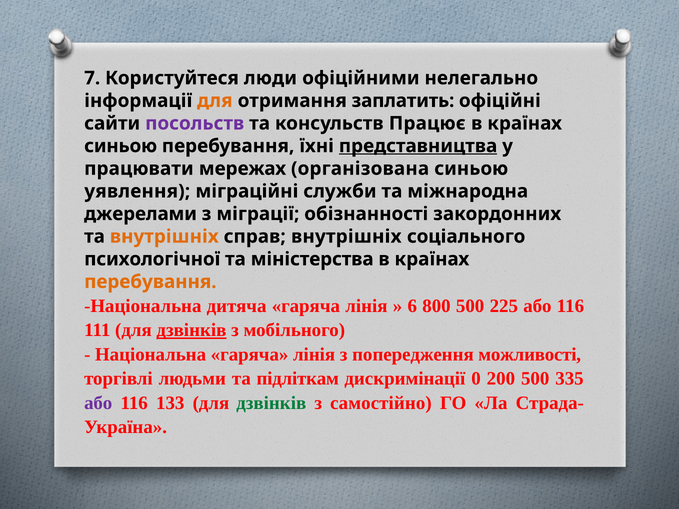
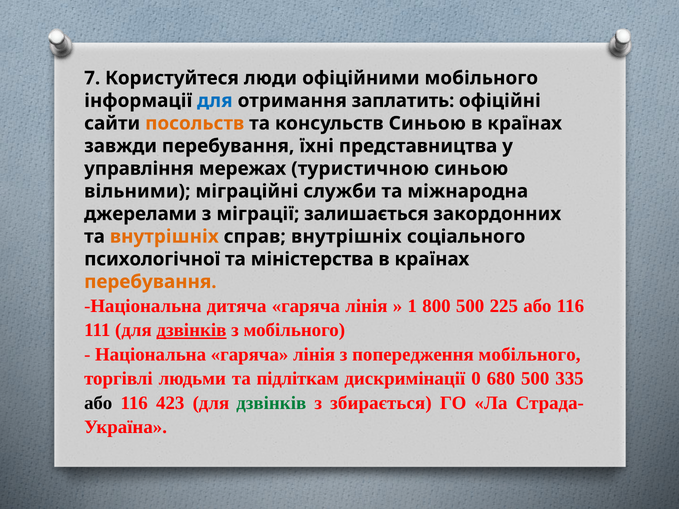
офіційними нелегально: нелегально -> мобільного
для at (215, 101) colour: orange -> blue
посольств colour: purple -> orange
консульств Працює: Працює -> Синьою
синьою at (121, 146): синьою -> завжди
представництва underline: present -> none
працювати: працювати -> управління
організована: організована -> туристичною
уявлення: уявлення -> вільними
обізнанності: обізнанності -> залишається
6: 6 -> 1
попередження можливості: можливості -> мобільного
200: 200 -> 680
або at (98, 403) colour: purple -> black
133: 133 -> 423
самостійно: самостійно -> збирається
